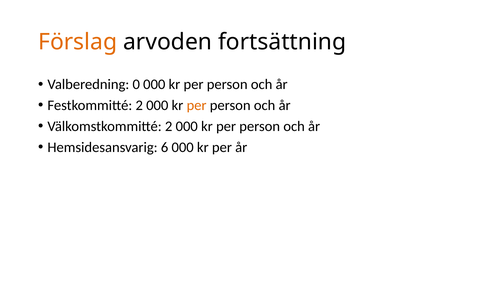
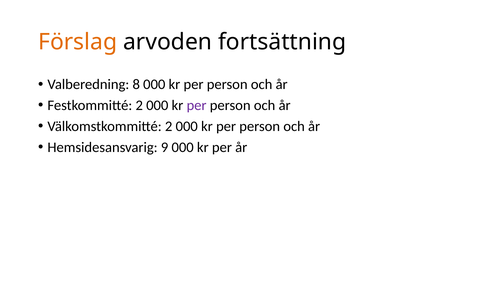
0: 0 -> 8
per at (197, 106) colour: orange -> purple
6: 6 -> 9
